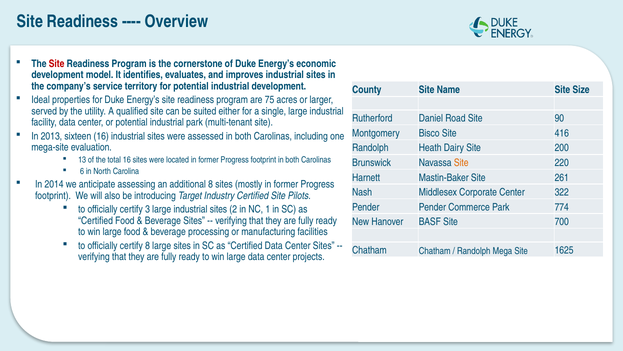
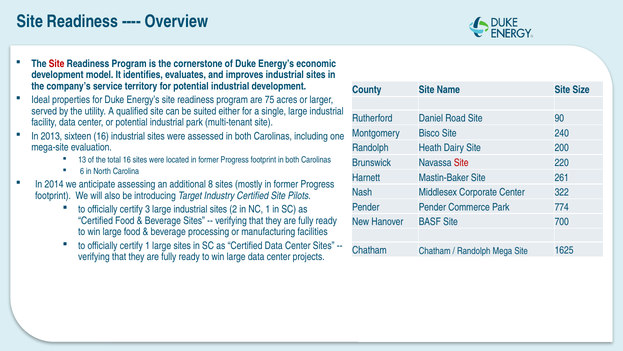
416: 416 -> 240
Site at (461, 163) colour: orange -> red
certify 8: 8 -> 1
